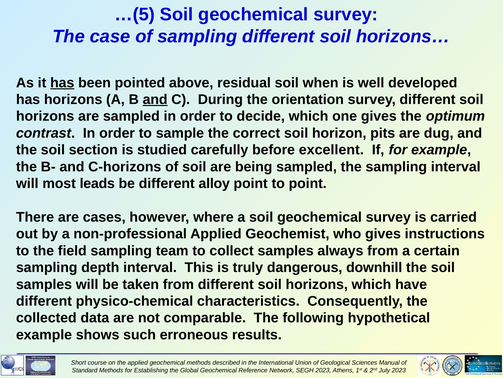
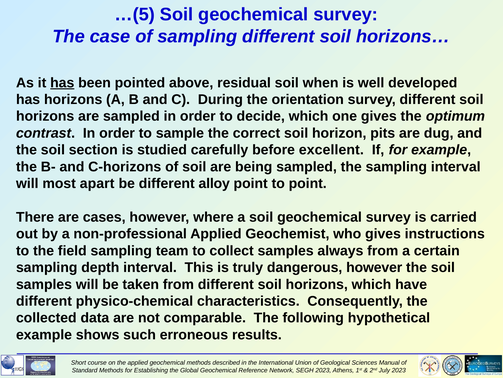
and at (155, 99) underline: present -> none
leads: leads -> apart
dangerous downhill: downhill -> however
